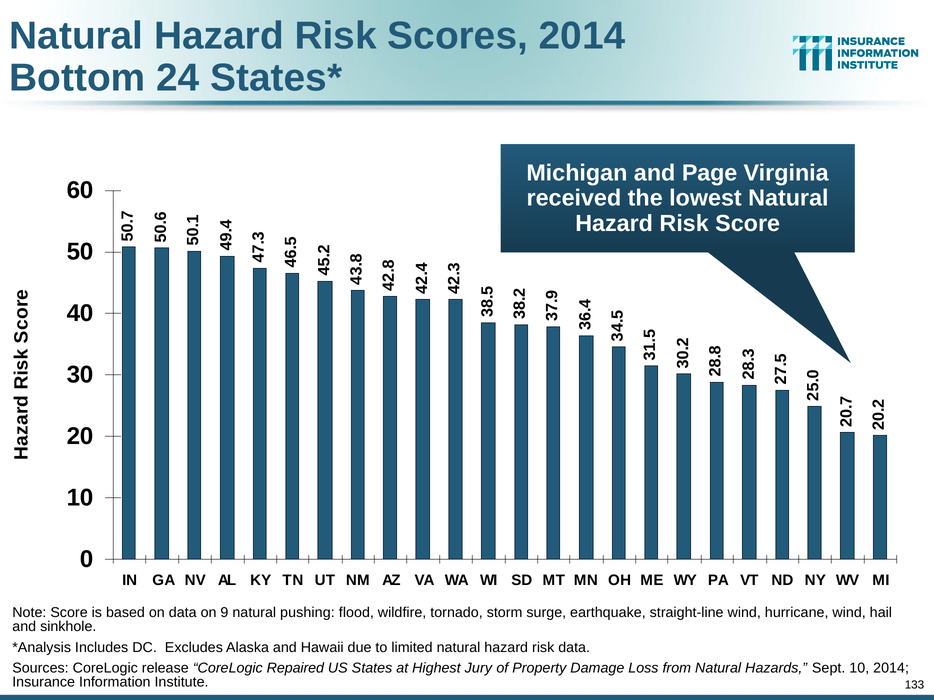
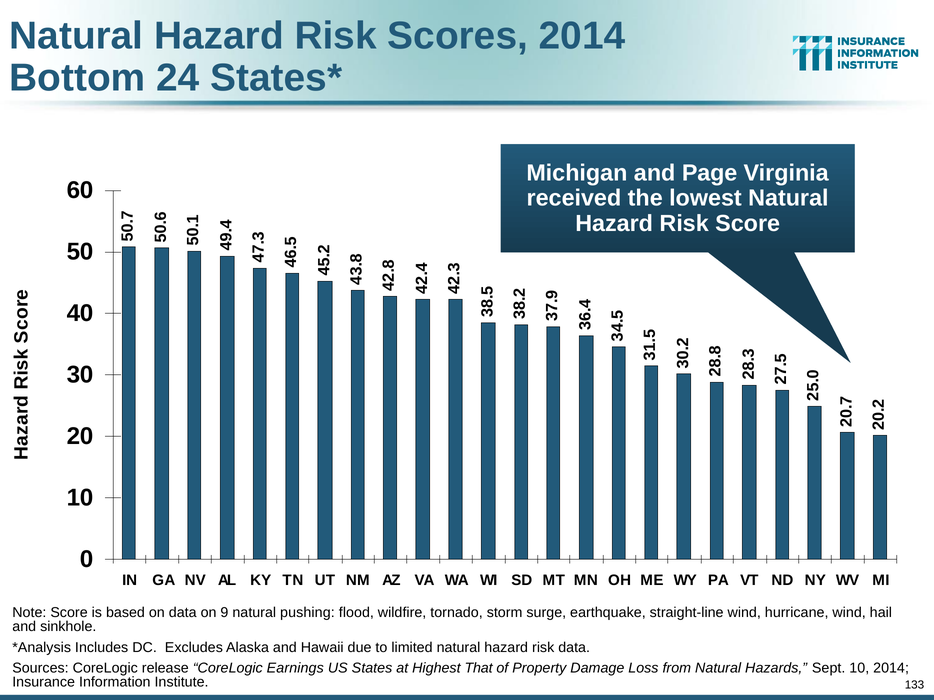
Repaired: Repaired -> Earnings
Jury: Jury -> That
